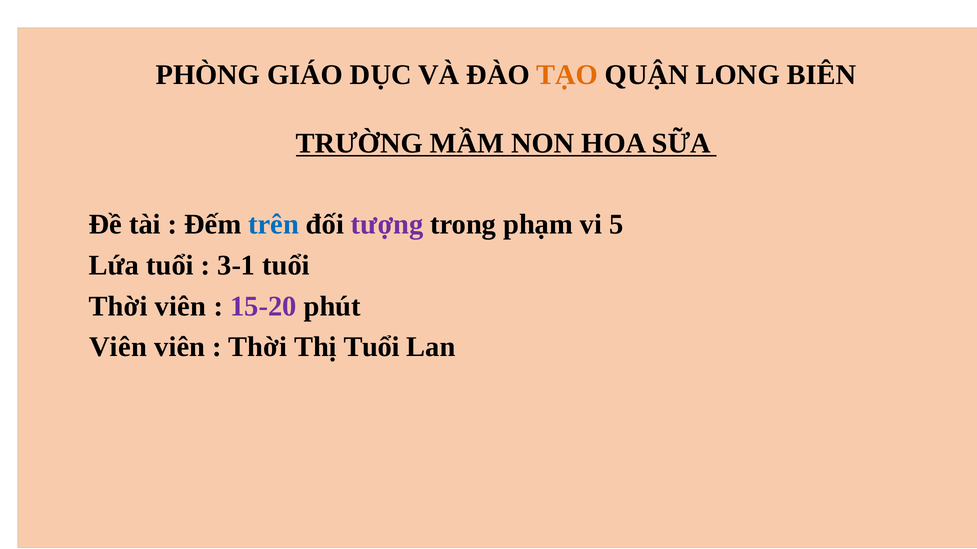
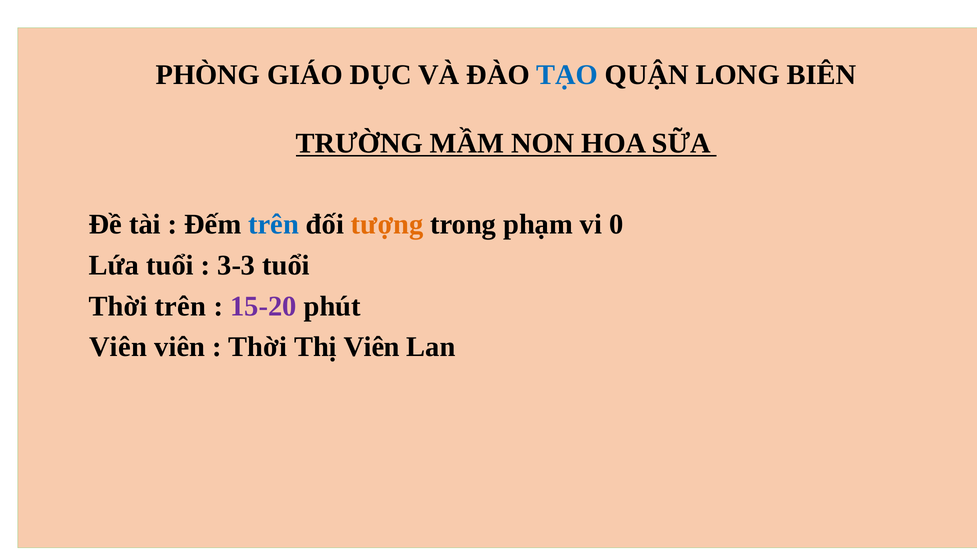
TẠO colour: orange -> blue
tượng colour: purple -> orange
5: 5 -> 0
3-1: 3-1 -> 3-3
Thời viên: viên -> trên
Thị Tuổi: Tuổi -> Viên
